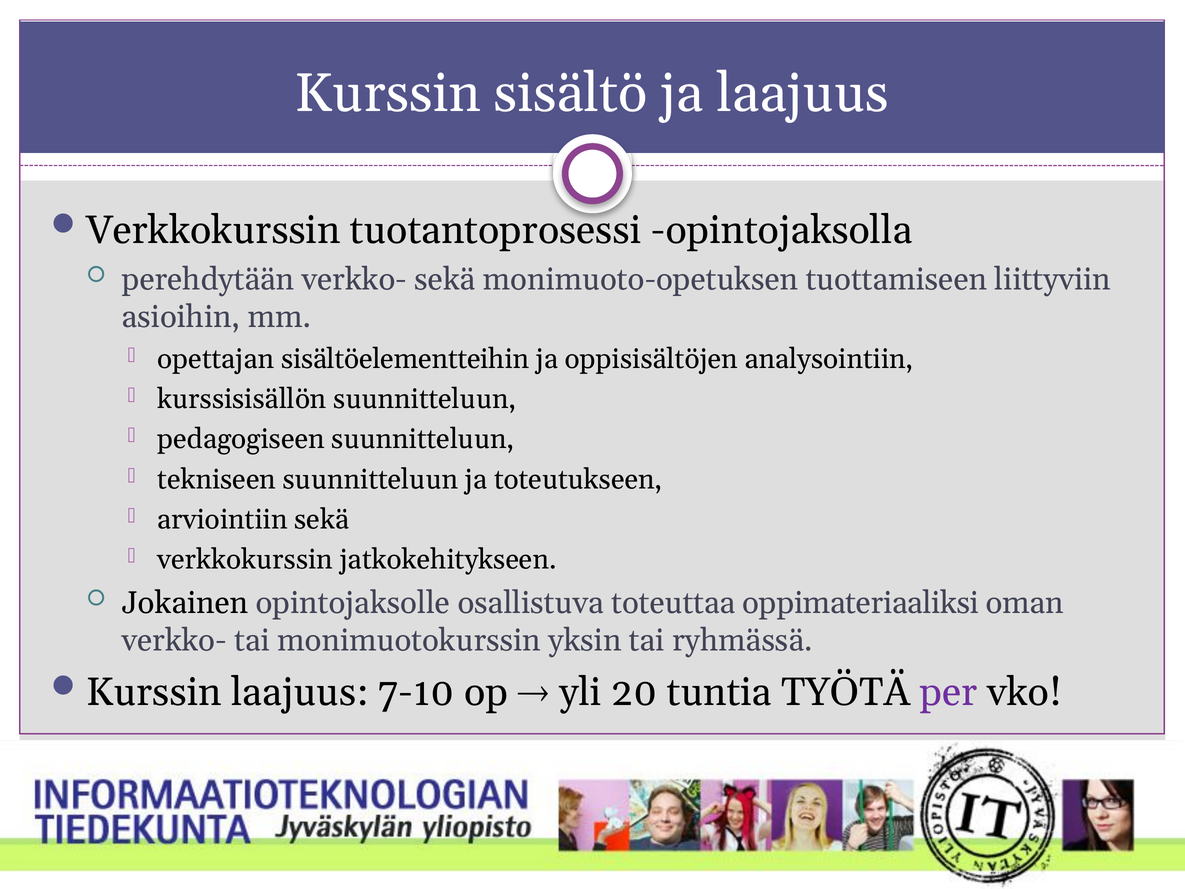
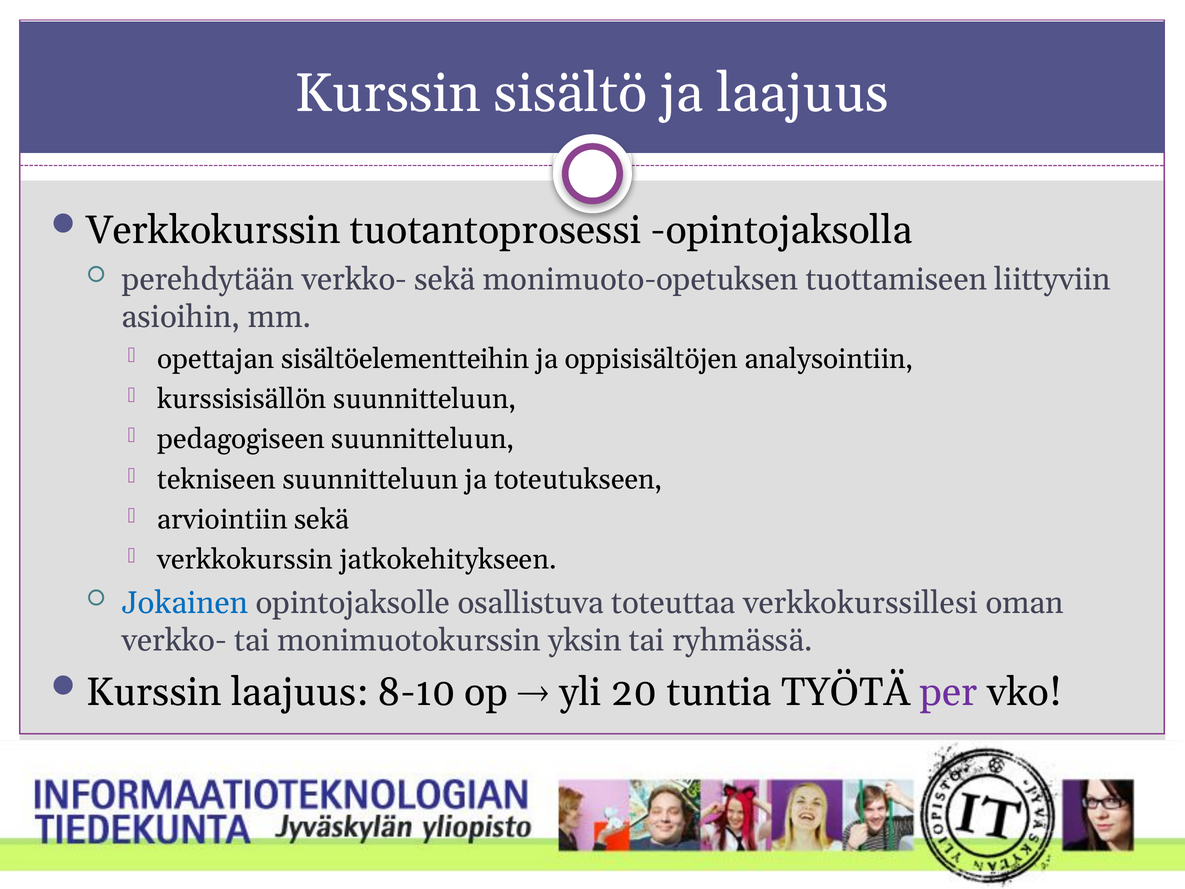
Jokainen colour: black -> blue
oppimateriaaliksi: oppimateriaaliksi -> verkkokurssillesi
7-10: 7-10 -> 8-10
